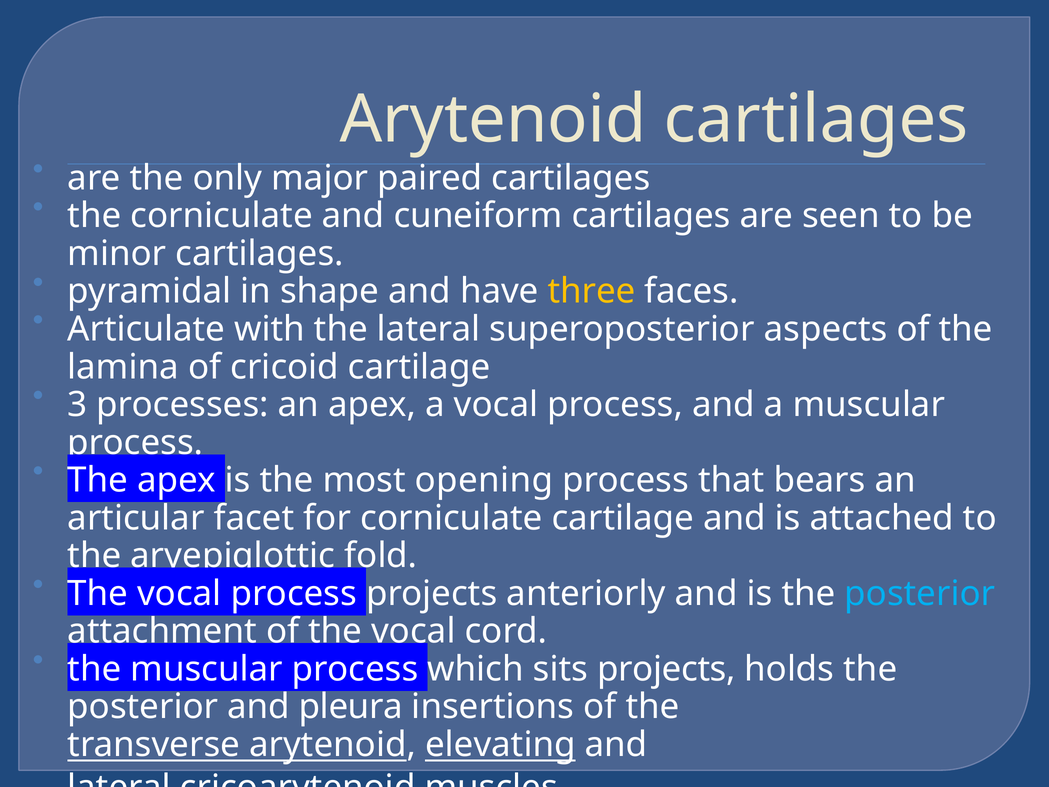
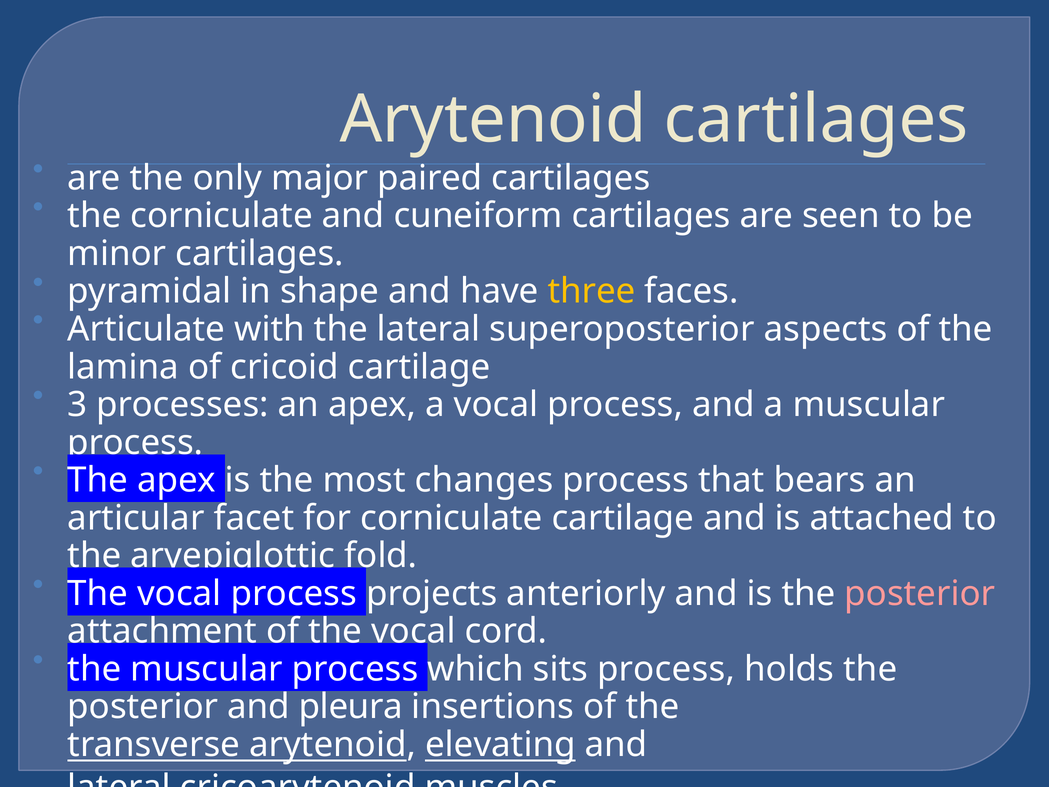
opening: opening -> changes
posterior at (920, 593) colour: light blue -> pink
sits projects: projects -> process
